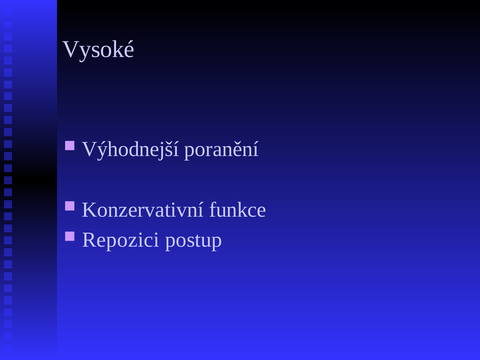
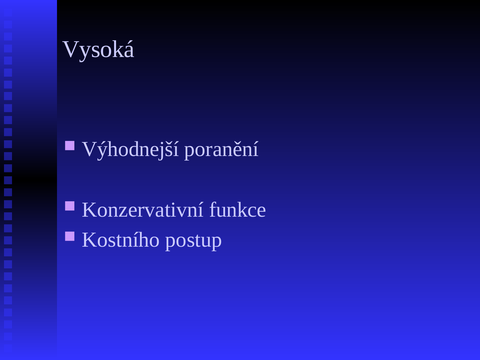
Vysoké: Vysoké -> Vysoká
Repozici: Repozici -> Kostního
